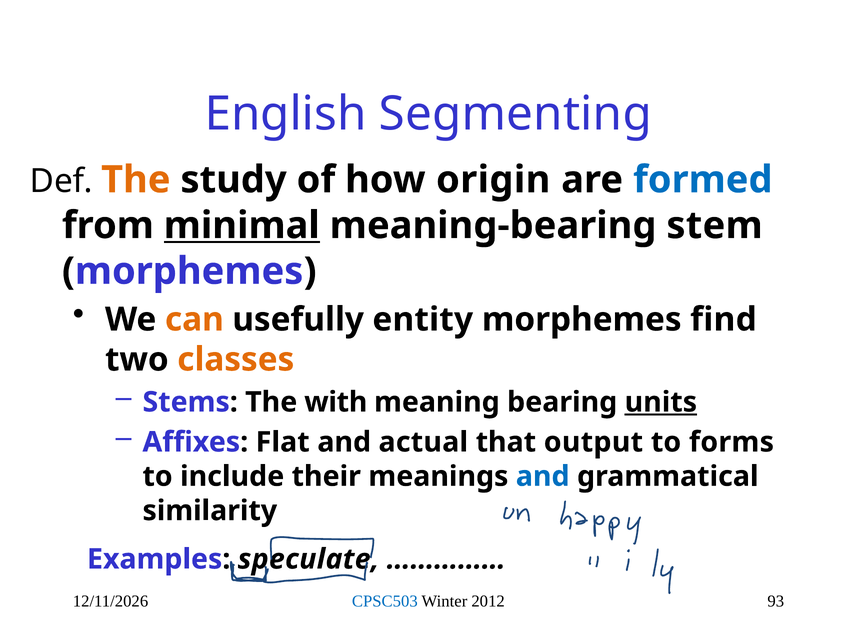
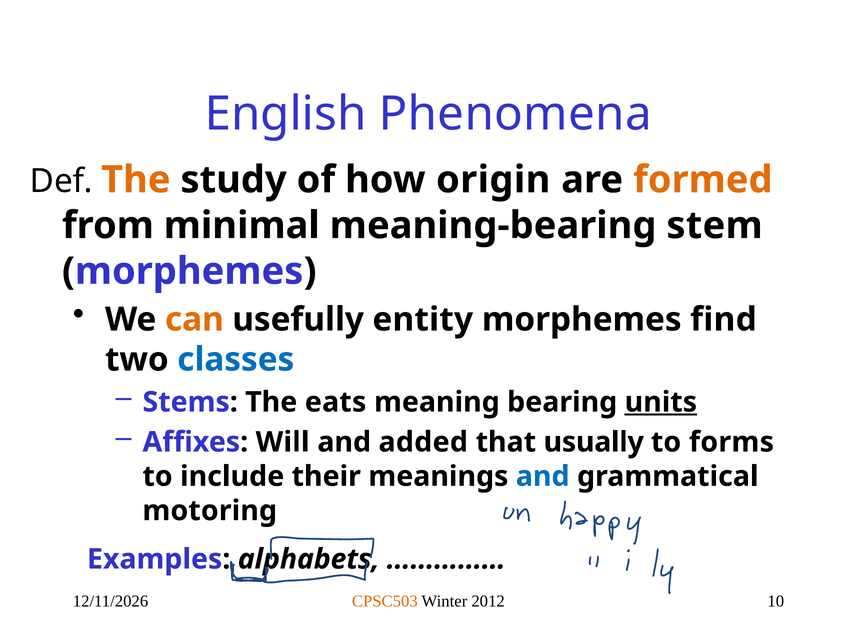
Segmenting: Segmenting -> Phenomena
formed colour: blue -> orange
minimal underline: present -> none
classes colour: orange -> blue
with: with -> eats
Flat: Flat -> Will
actual: actual -> added
output: output -> usually
similarity: similarity -> motoring
speculate: speculate -> alphabets
CPSC503 colour: blue -> orange
93: 93 -> 10
